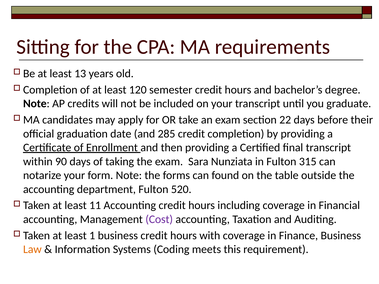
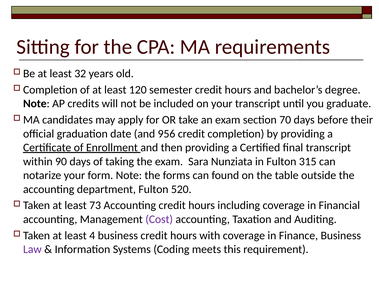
13: 13 -> 32
22: 22 -> 70
285: 285 -> 956
11: 11 -> 73
1: 1 -> 4
Law colour: orange -> purple
